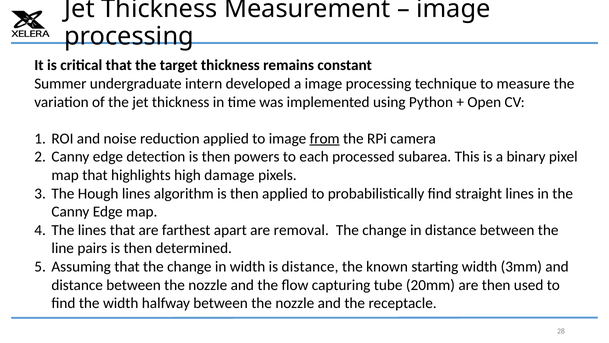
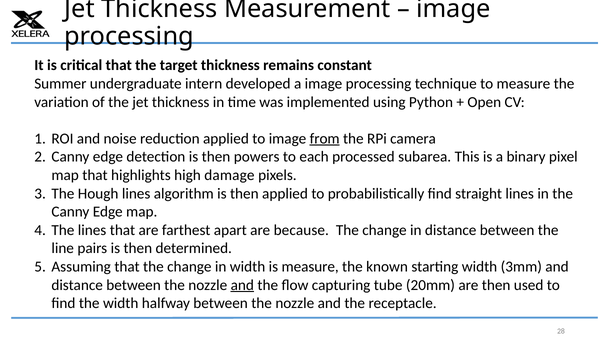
removal: removal -> because
is distance: distance -> measure
and at (242, 285) underline: none -> present
